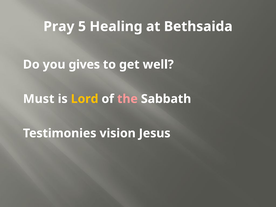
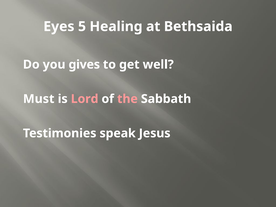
Pray: Pray -> Eyes
Lord colour: yellow -> pink
vision: vision -> speak
